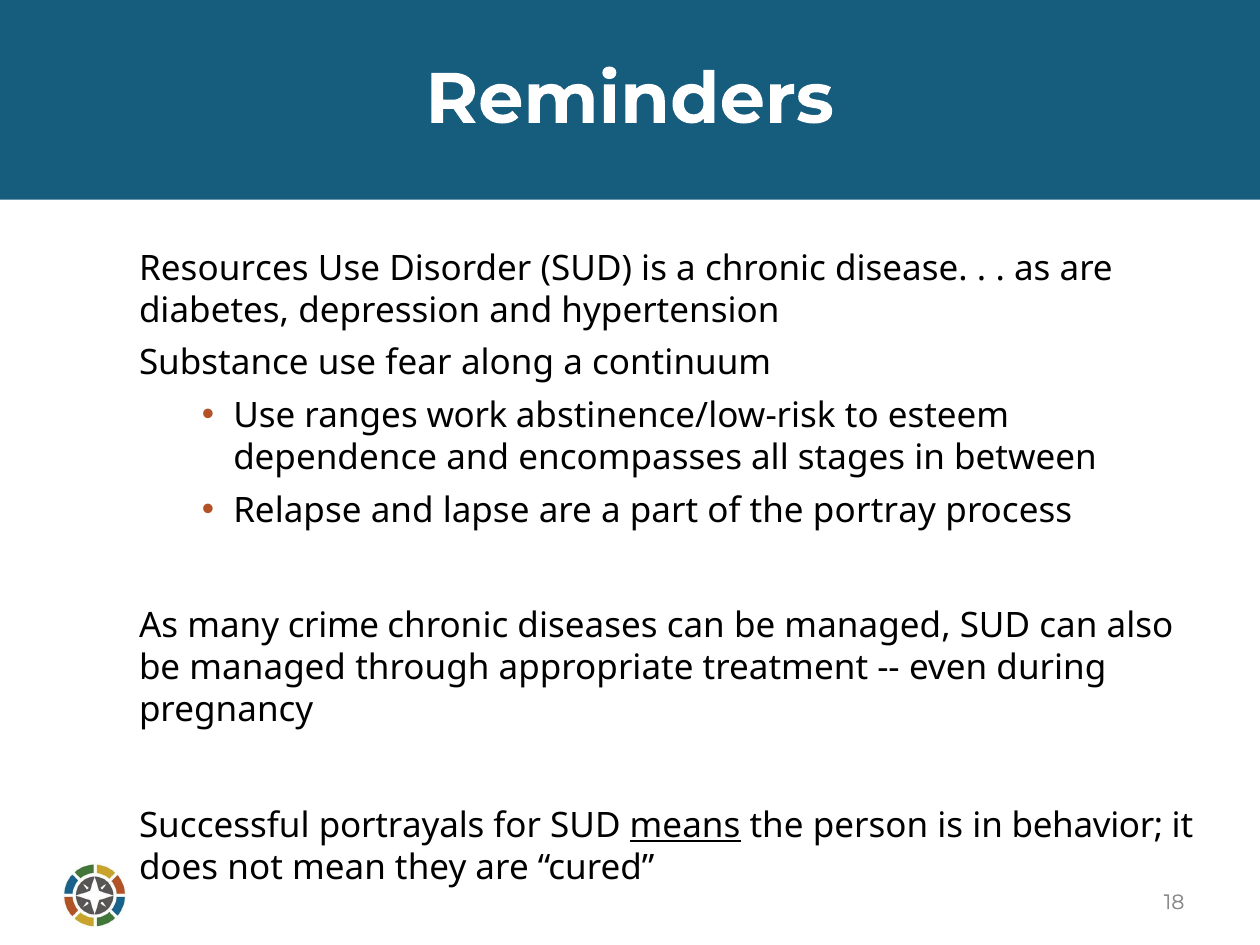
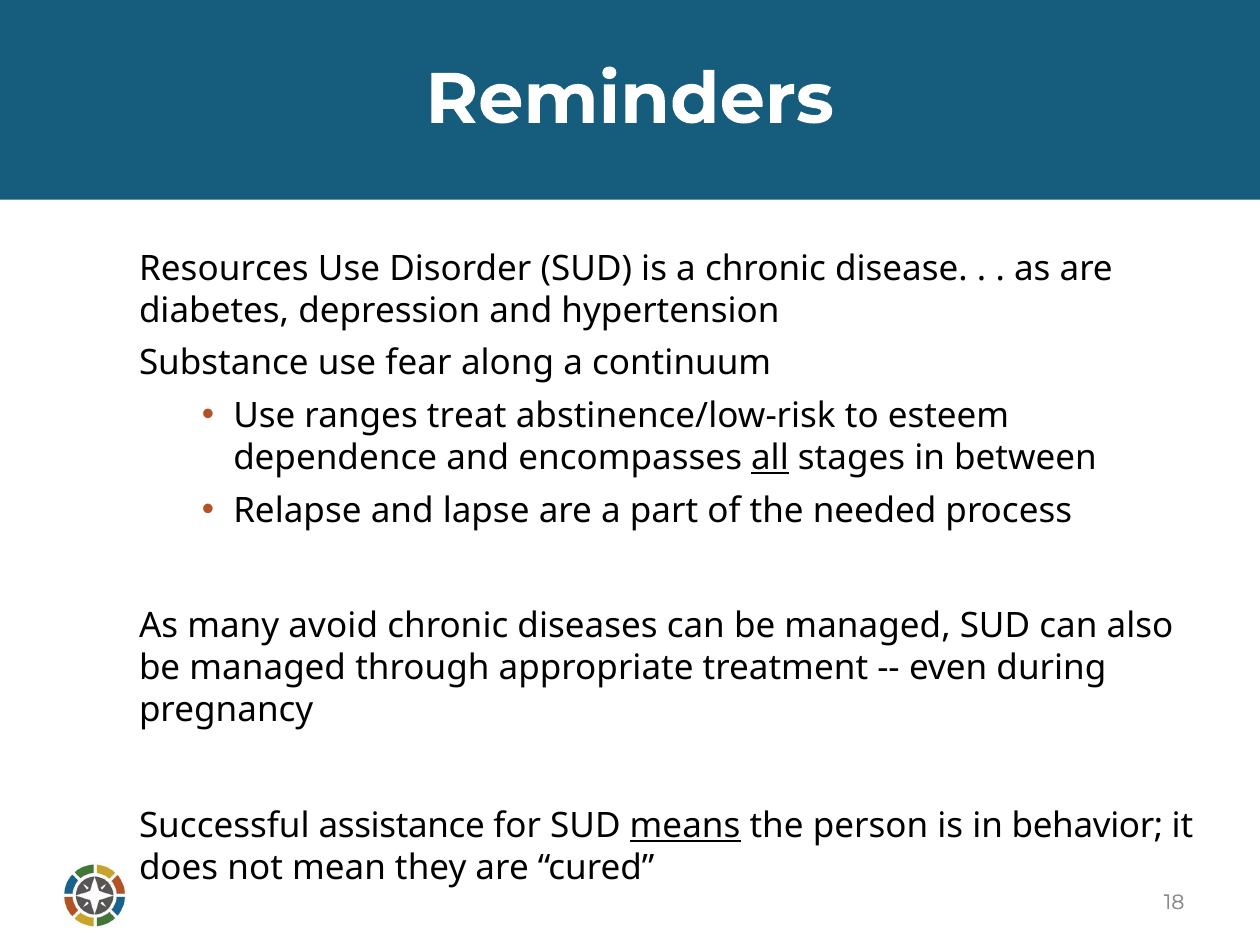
work: work -> treat
all underline: none -> present
portray: portray -> needed
crime: crime -> avoid
portrayals: portrayals -> assistance
